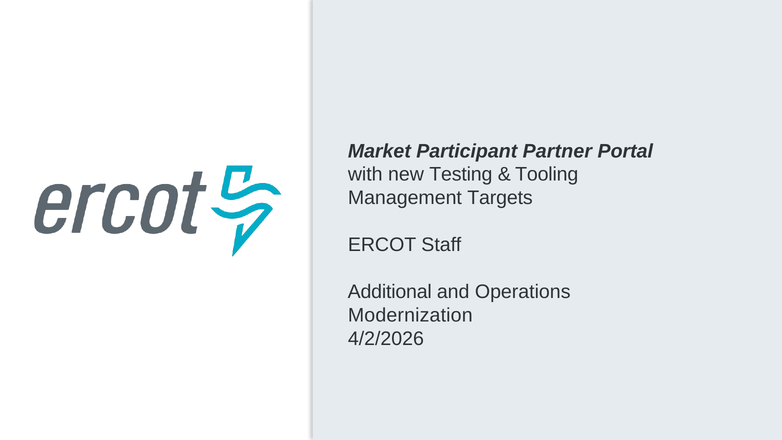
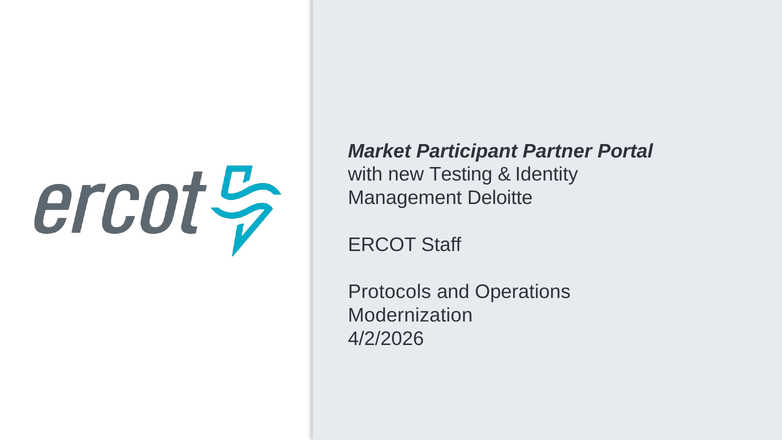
Tooling: Tooling -> Identity
Targets: Targets -> Deloitte
Additional: Additional -> Protocols
